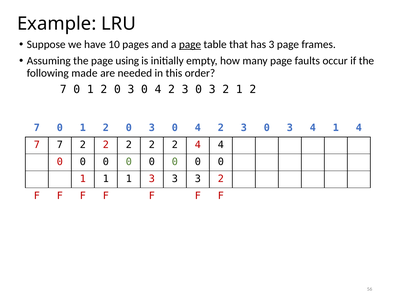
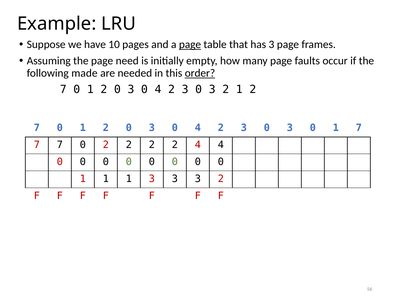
using: using -> need
order underline: none -> present
3 0 3 4: 4 -> 0
1 4: 4 -> 7
7 7 2: 2 -> 0
